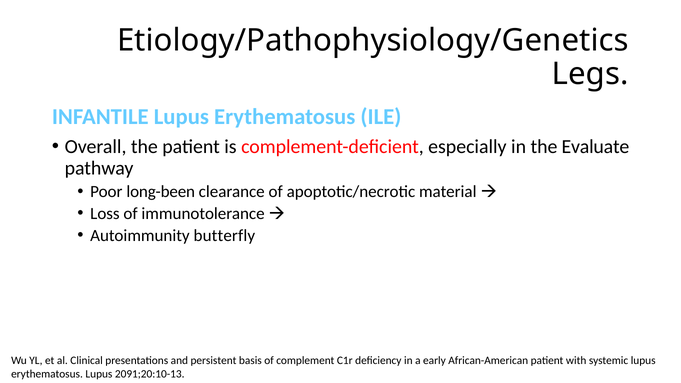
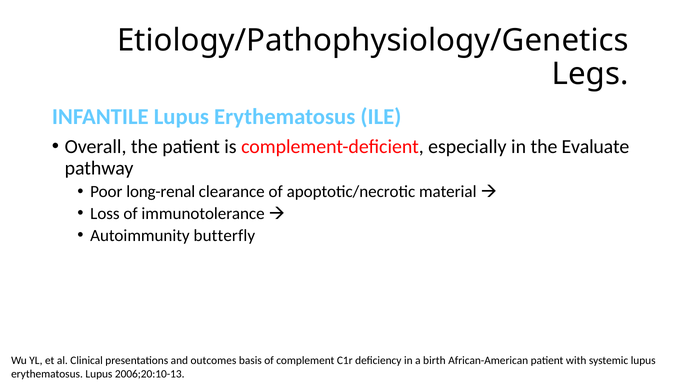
long-been: long-been -> long-renal
persistent: persistent -> outcomes
early: early -> birth
2091;20:10-13: 2091;20:10-13 -> 2006;20:10-13
